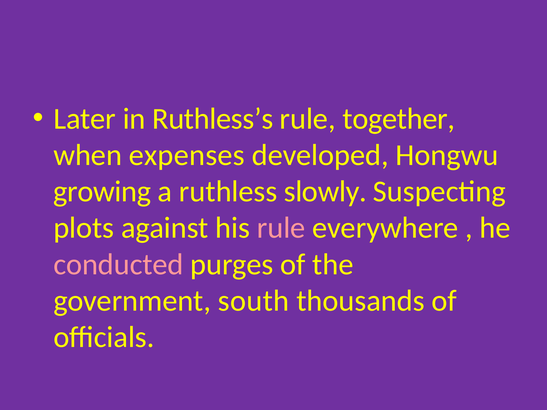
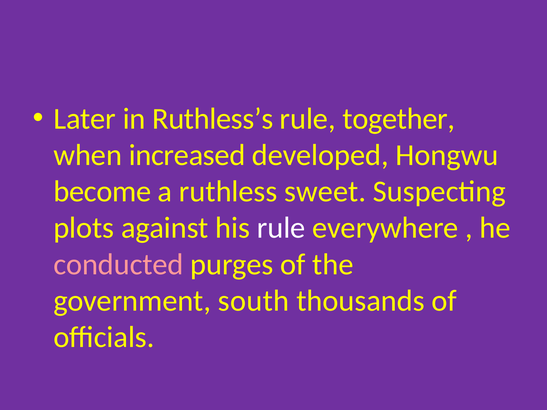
expenses: expenses -> increased
growing: growing -> become
slowly: slowly -> sweet
rule at (281, 228) colour: pink -> white
